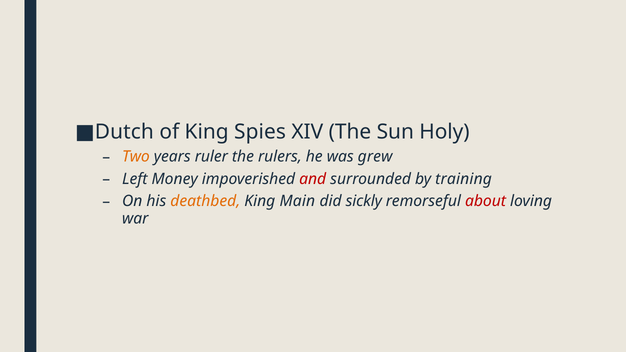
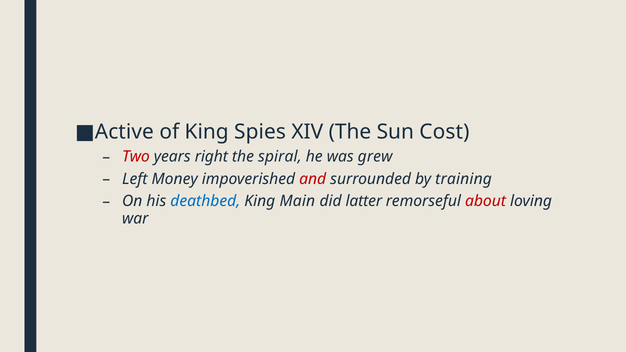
Dutch: Dutch -> Active
Holy: Holy -> Cost
Two colour: orange -> red
ruler: ruler -> right
rulers: rulers -> spiral
deathbed colour: orange -> blue
sickly: sickly -> latter
